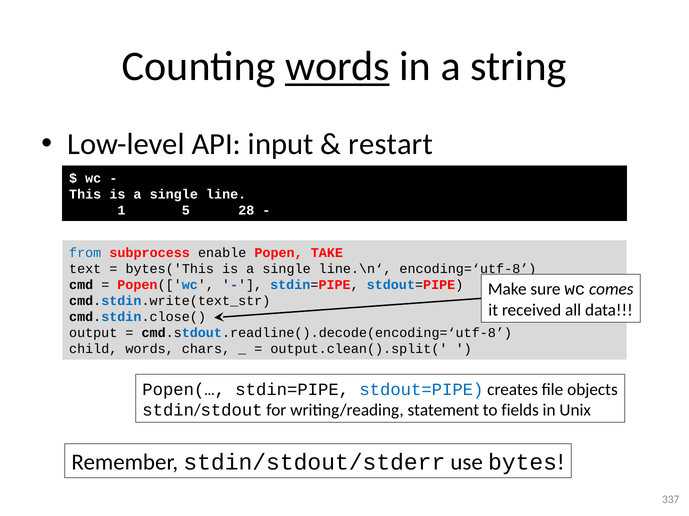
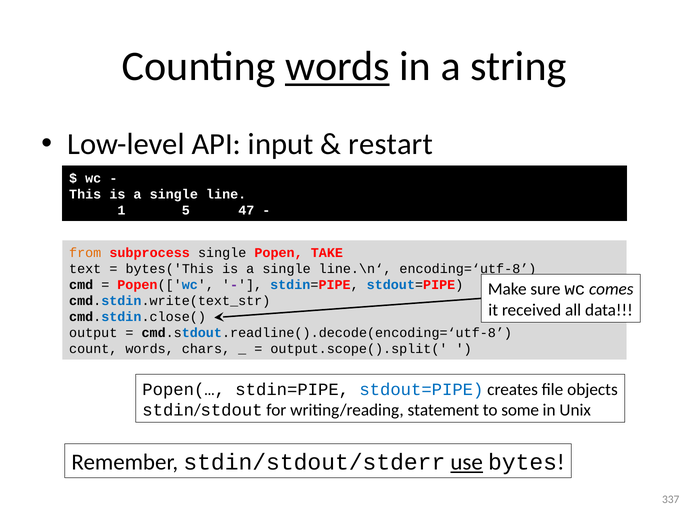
28: 28 -> 47
from colour: blue -> orange
subprocess enable: enable -> single
child: child -> count
output.clean().split(: output.clean().split( -> output.scope().split(
fields: fields -> some
use underline: none -> present
